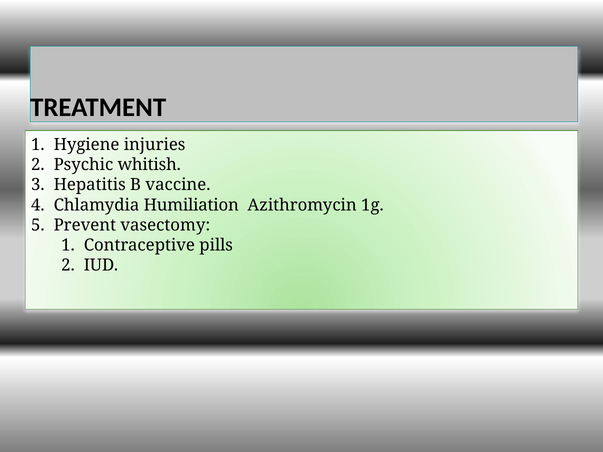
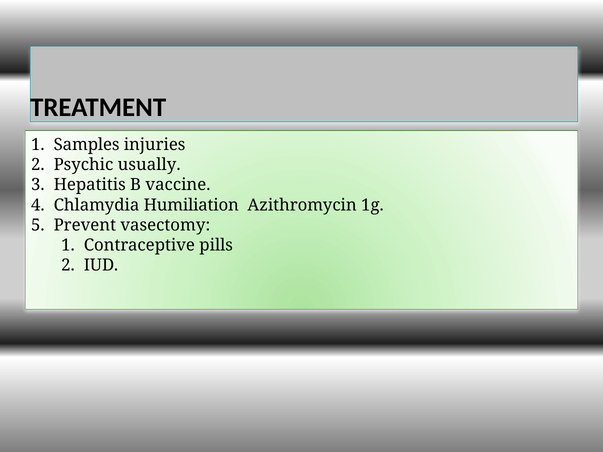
Hygiene: Hygiene -> Samples
whitish: whitish -> usually
